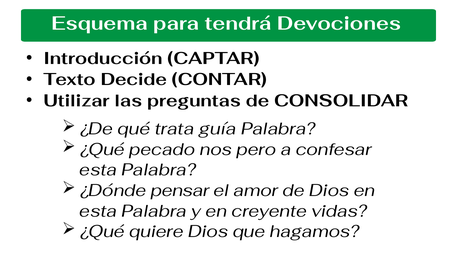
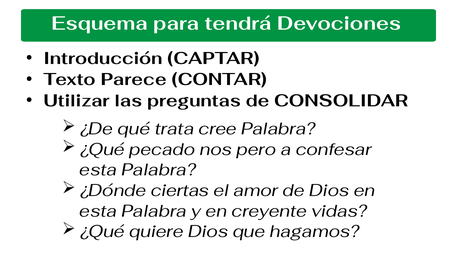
Decide: Decide -> Parece
guía: guía -> cree
pensar: pensar -> ciertas
